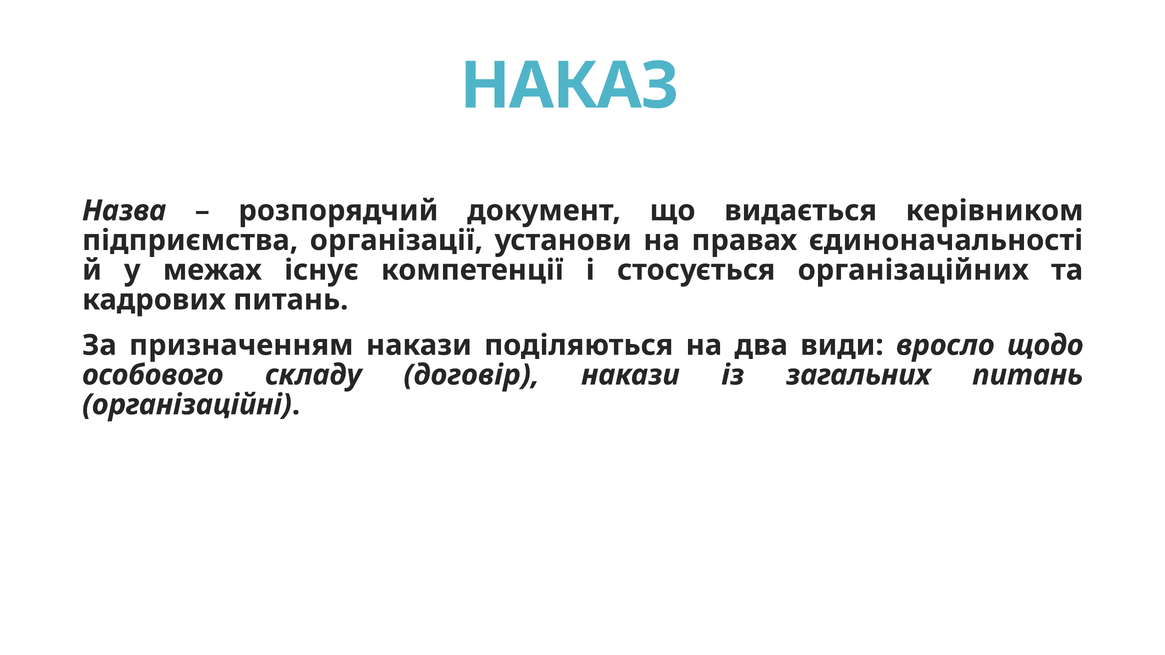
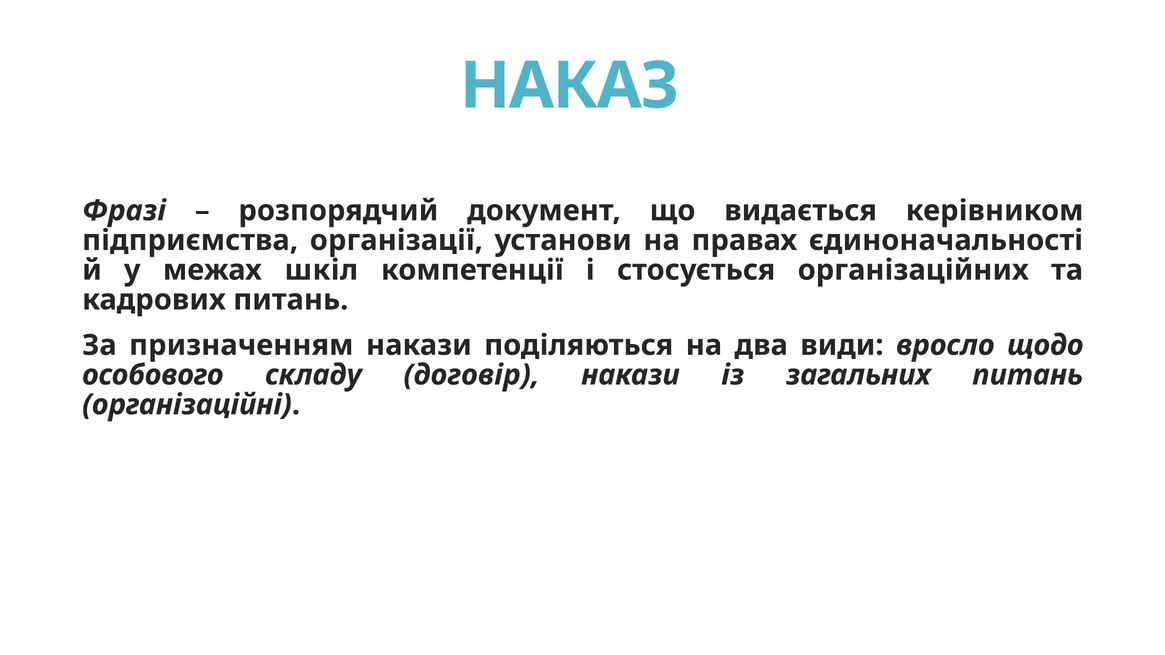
Назва: Назва -> Фразі
існує: існує -> шкіл
